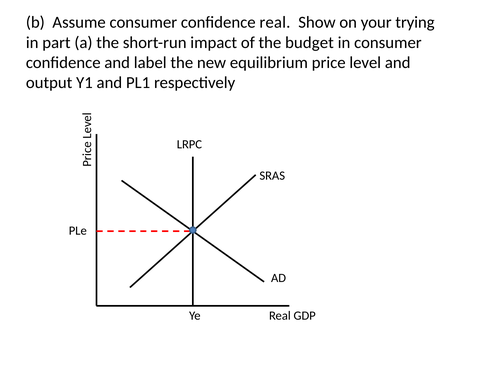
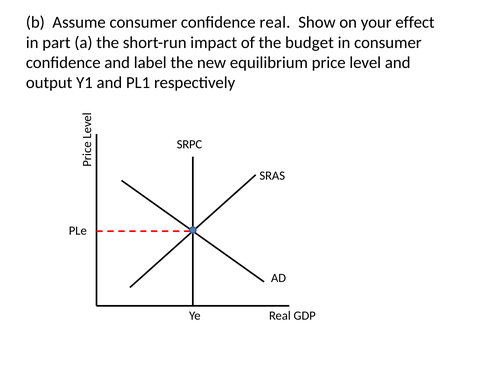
trying: trying -> effect
LRPC: LRPC -> SRPC
